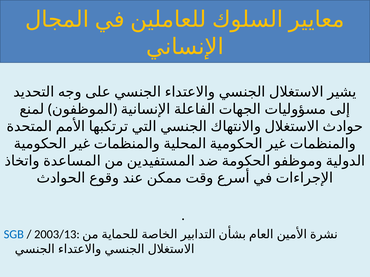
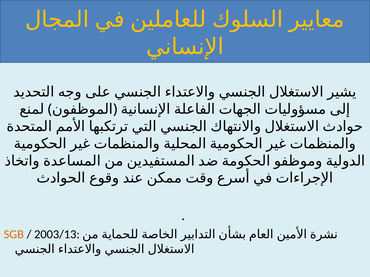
SGB colour: blue -> orange
